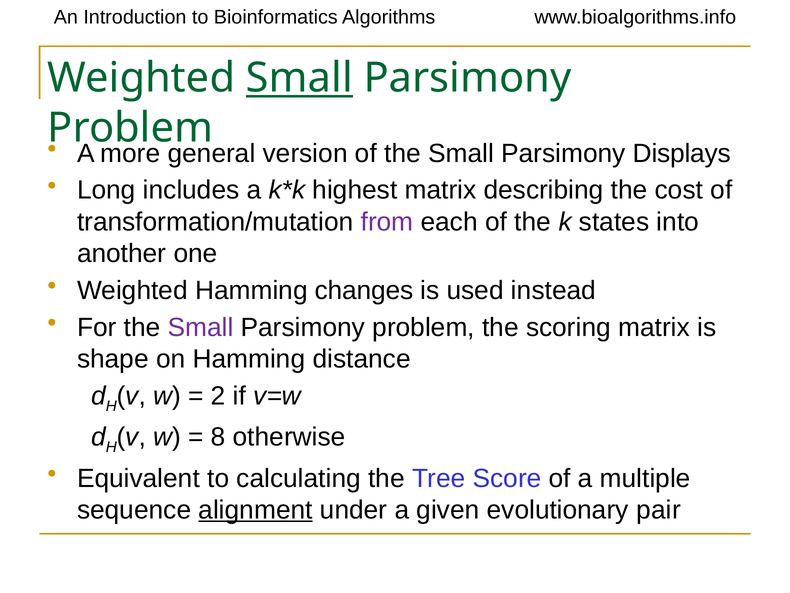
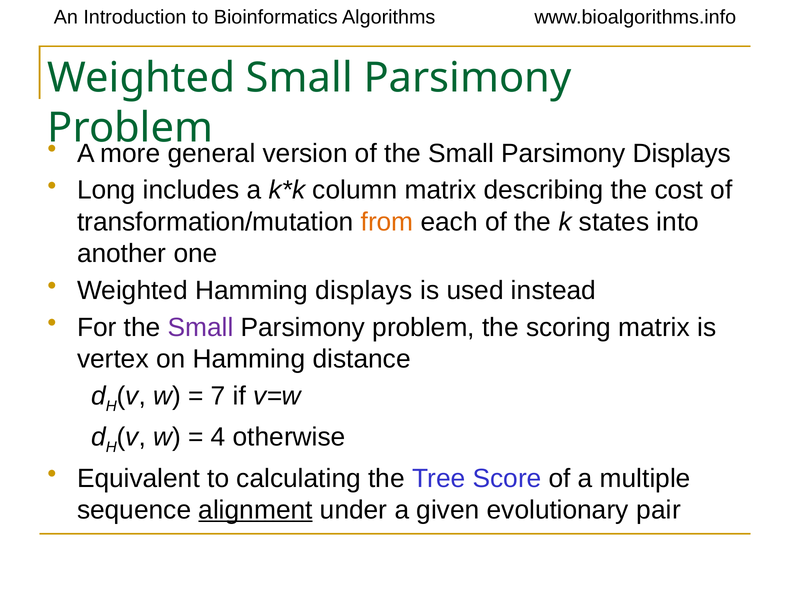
Small at (299, 78) underline: present -> none
highest: highest -> column
from colour: purple -> orange
Hamming changes: changes -> displays
shape: shape -> vertex
2: 2 -> 7
8: 8 -> 4
